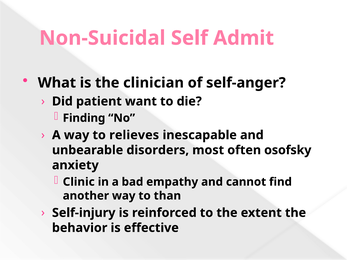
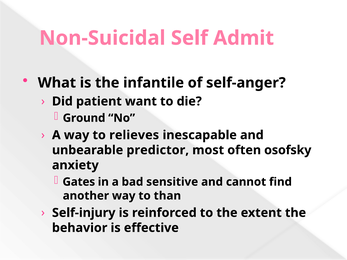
clinician: clinician -> infantile
Finding: Finding -> Ground
disorders: disorders -> predictor
Clinic: Clinic -> Gates
empathy: empathy -> sensitive
